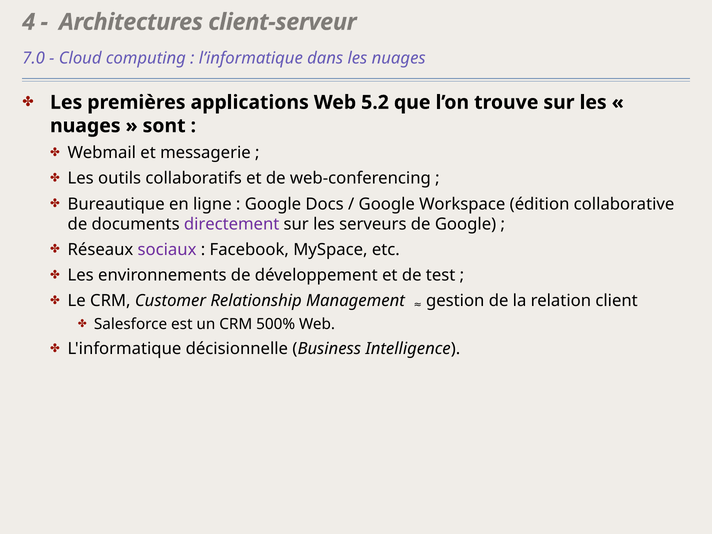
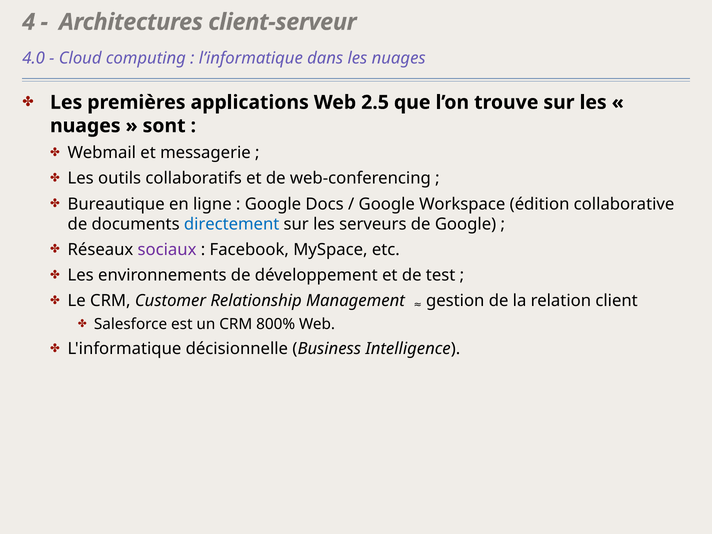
7.0: 7.0 -> 4.0
5.2: 5.2 -> 2.5
directement colour: purple -> blue
500%: 500% -> 800%
